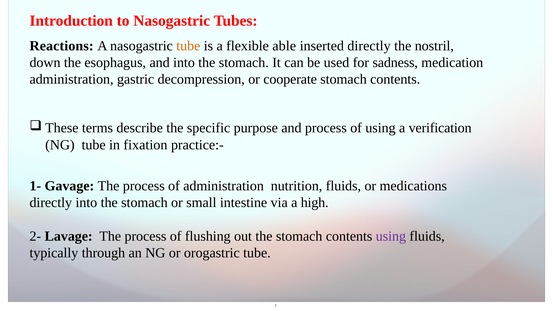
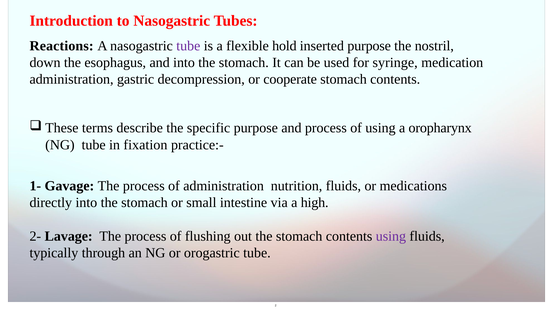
tube at (188, 46) colour: orange -> purple
able: able -> hold
inserted directly: directly -> purpose
sadness: sadness -> syringe
verification: verification -> oropharynx
